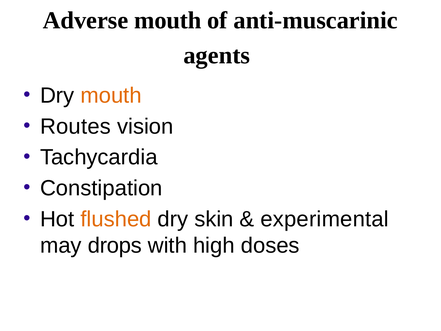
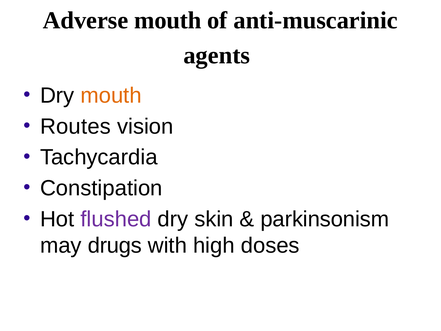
flushed colour: orange -> purple
experimental: experimental -> parkinsonism
drops: drops -> drugs
